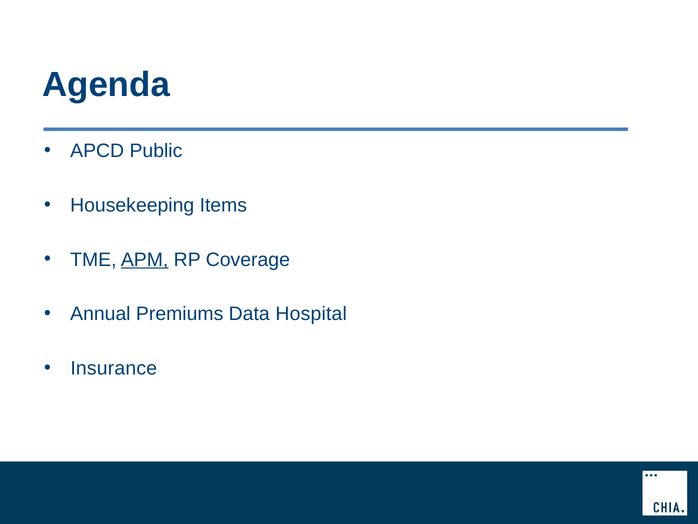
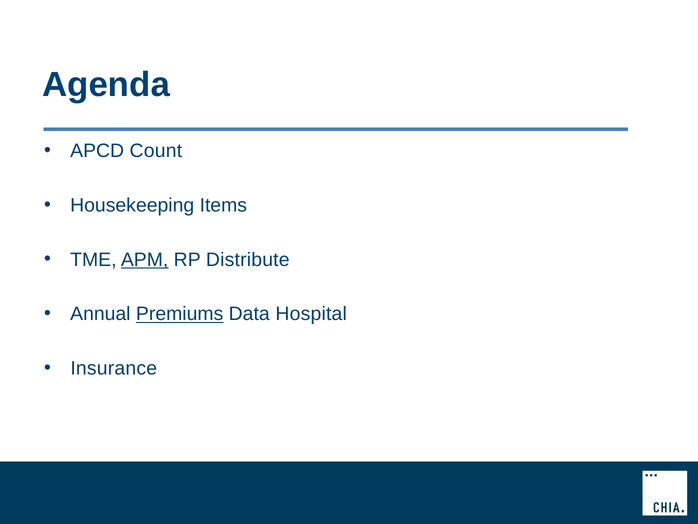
Public: Public -> Count
Coverage: Coverage -> Distribute
Premiums underline: none -> present
